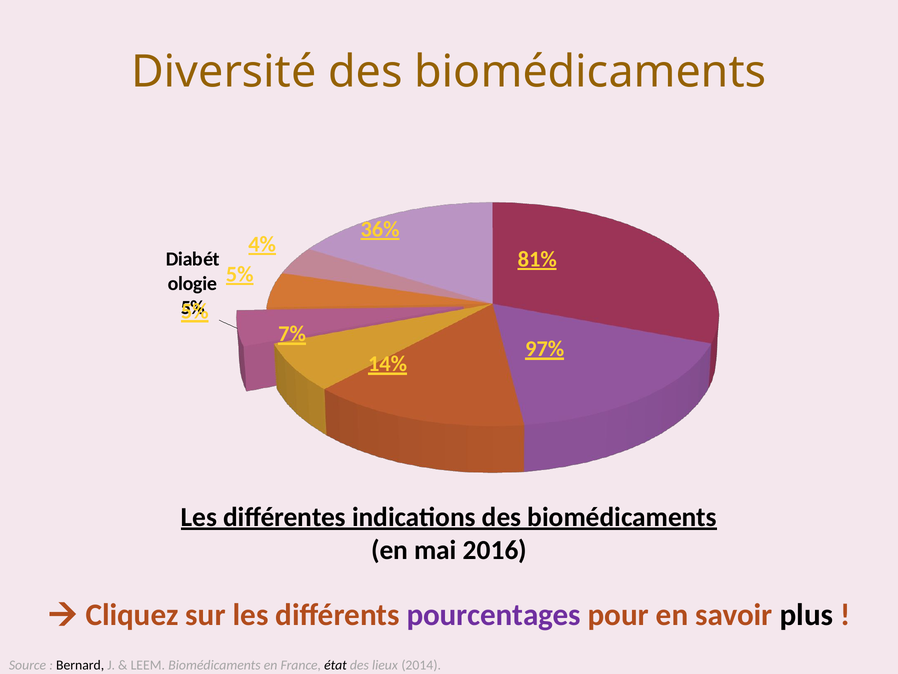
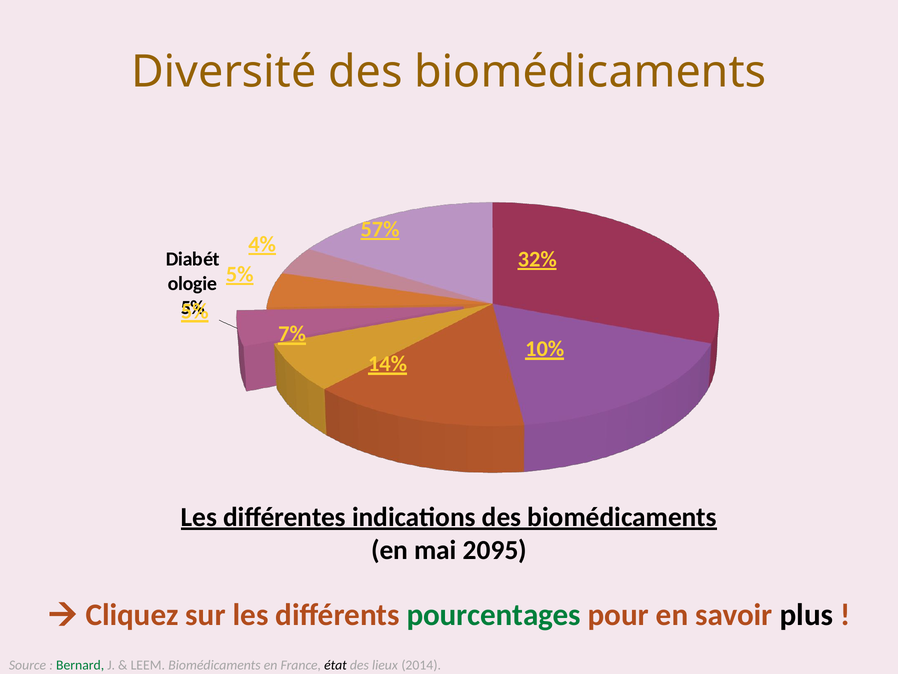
36%: 36% -> 57%
81%: 81% -> 32%
97%: 97% -> 10%
2016: 2016 -> 2095
pourcentages colour: purple -> green
Bernard colour: black -> green
